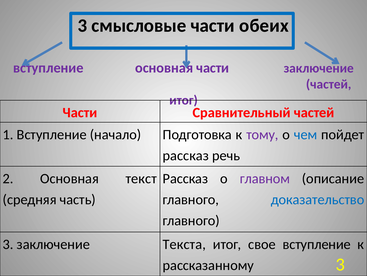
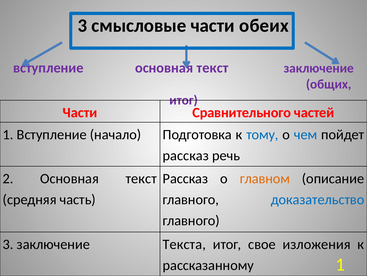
вступление основная части: части -> текст
частей at (329, 84): частей -> общих
Сравнительный: Сравнительный -> Сравнительного
тому colour: purple -> blue
главном colour: purple -> orange
свое вступление: вступление -> изложения
рассказанному 3: 3 -> 1
